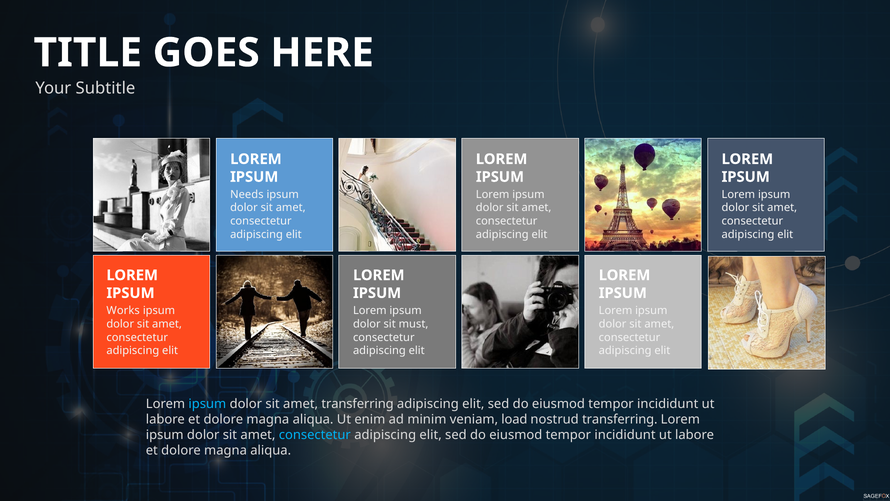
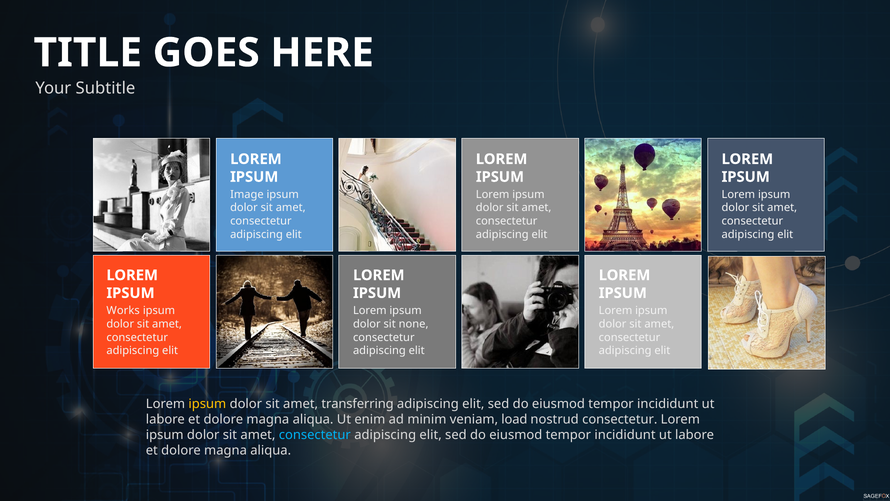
Needs: Needs -> Image
must: must -> none
ipsum at (207, 403) colour: light blue -> yellow
nostrud transferring: transferring -> consectetur
